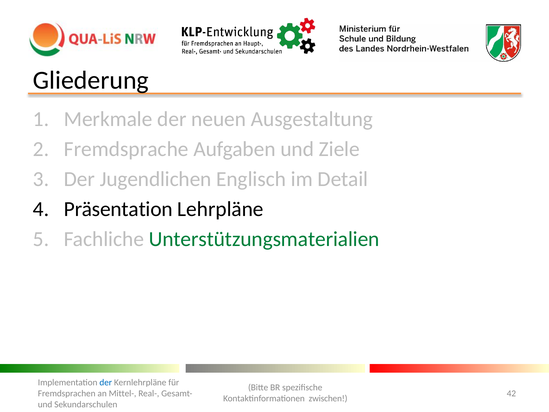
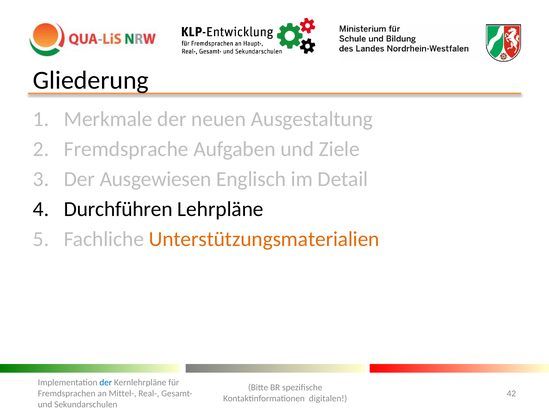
Jugendlichen: Jugendlichen -> Ausgewiesen
Präsentation: Präsentation -> Durchführen
Unterstützungsmaterialien colour: green -> orange
zwischen: zwischen -> digitalen
